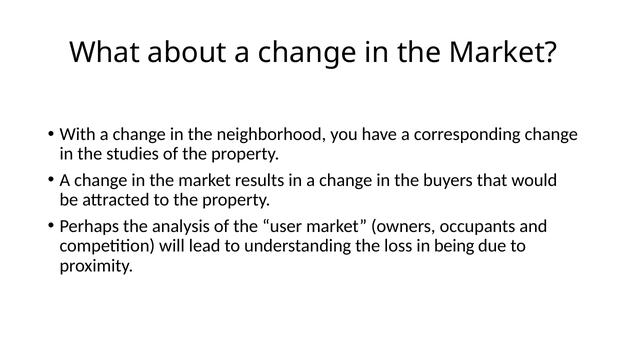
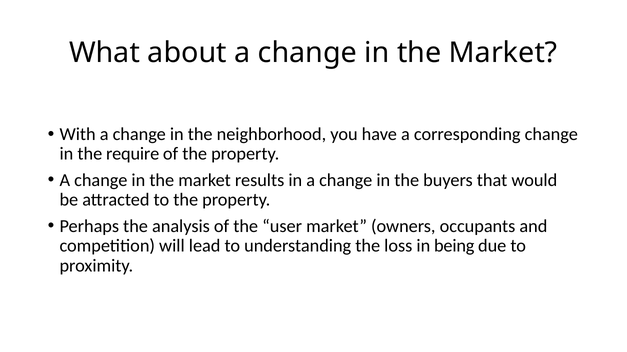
studies: studies -> require
